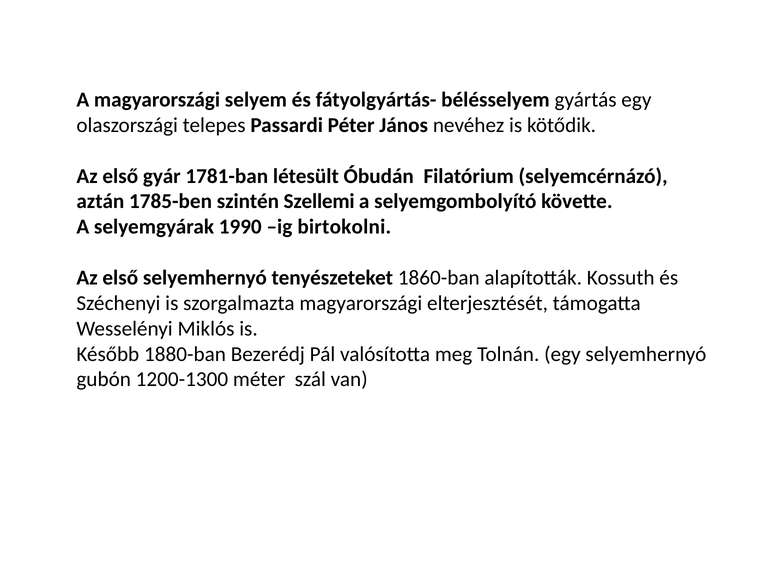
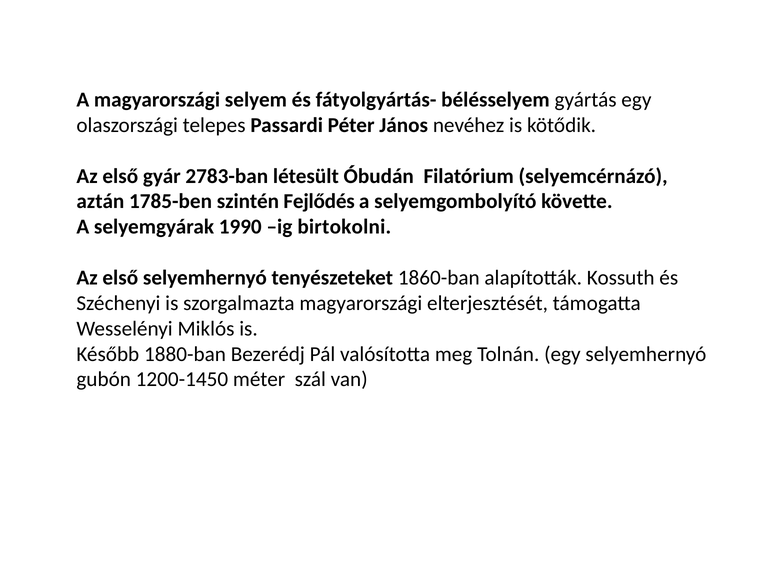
1781-ban: 1781-ban -> 2783-ban
Szellemi: Szellemi -> Fejlődés
1200-1300: 1200-1300 -> 1200-1450
